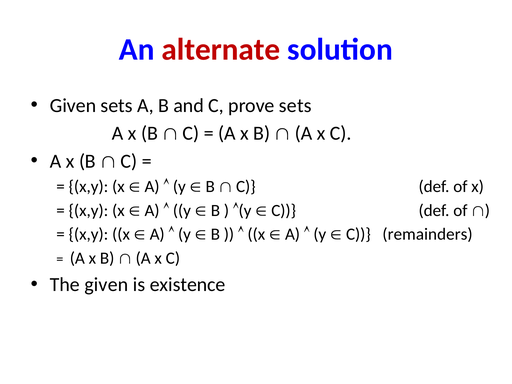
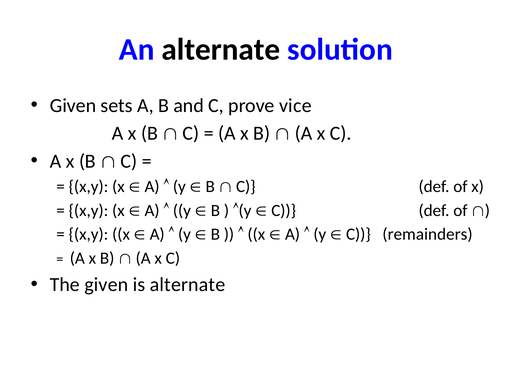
alternate at (221, 50) colour: red -> black
prove sets: sets -> vice
is existence: existence -> alternate
